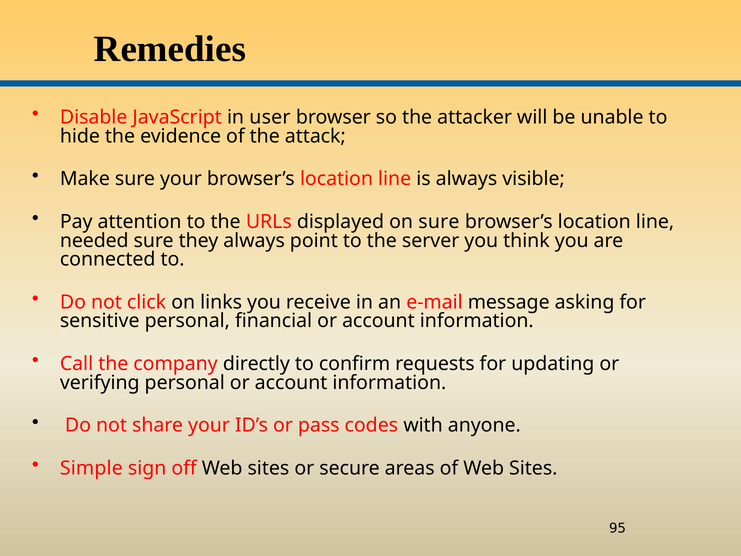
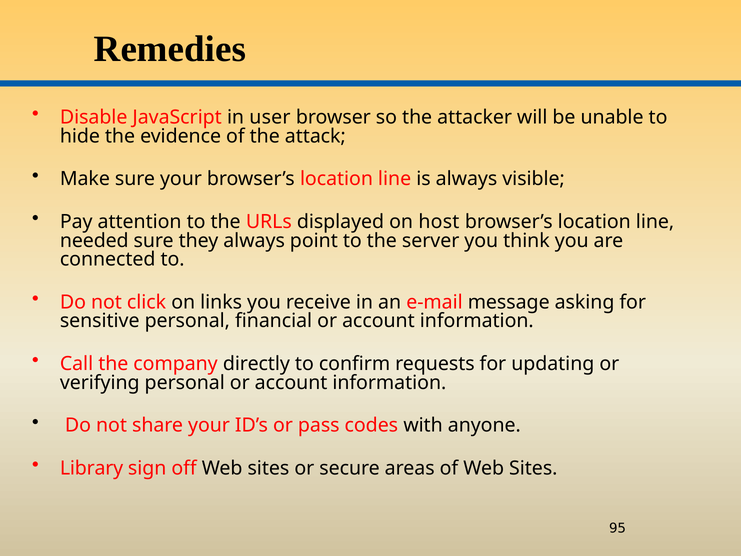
on sure: sure -> host
Simple: Simple -> Library
